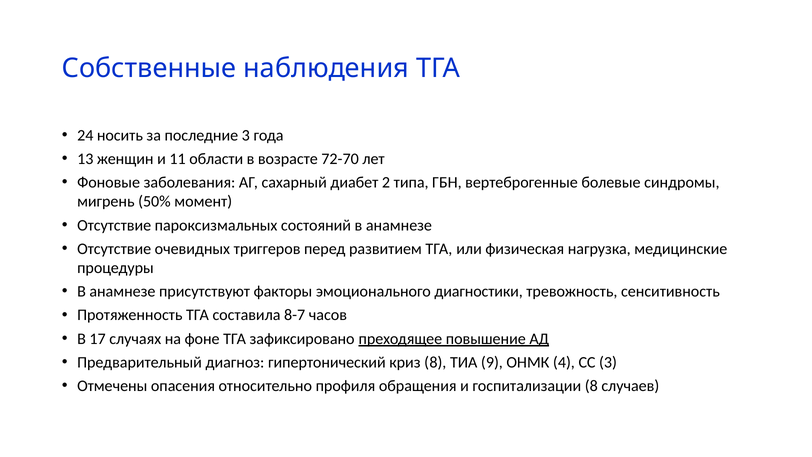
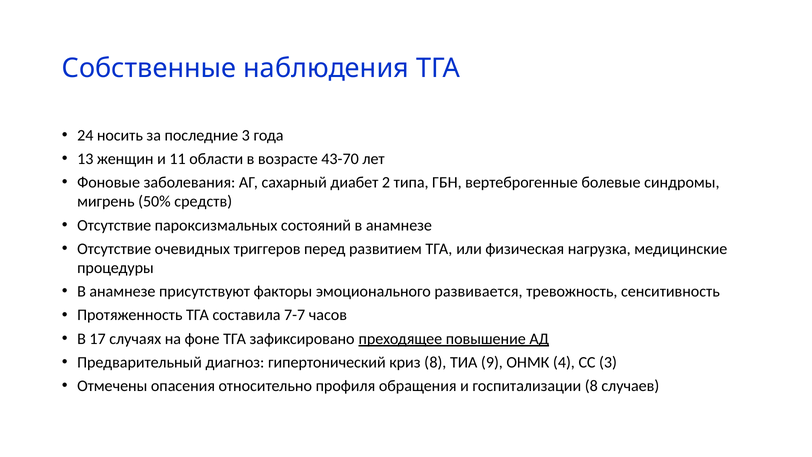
72-70: 72-70 -> 43-70
момент: момент -> средств
диагностики: диагностики -> развивается
8-7: 8-7 -> 7-7
